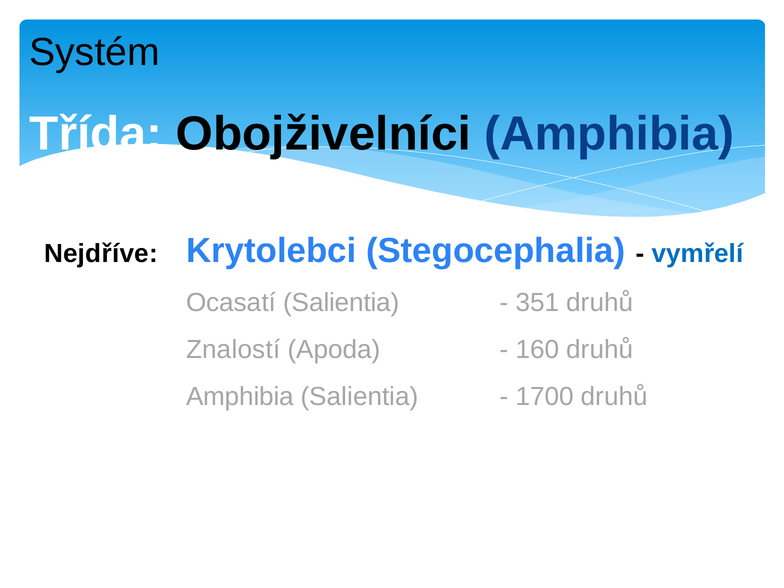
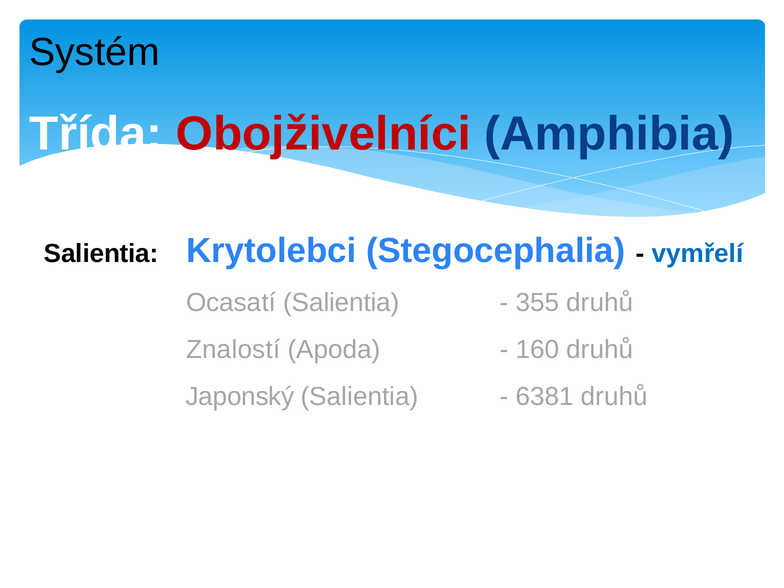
Obojživelníci colour: black -> red
Nejdříve at (101, 254): Nejdříve -> Salientia
351: 351 -> 355
Amphibia at (240, 396): Amphibia -> Japonský
1700: 1700 -> 6381
